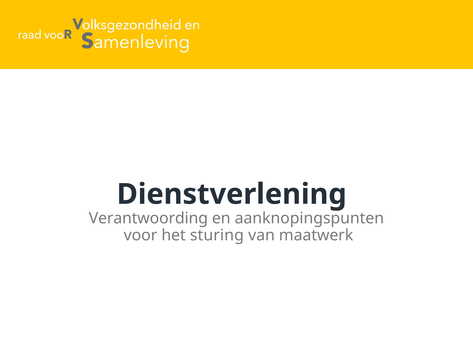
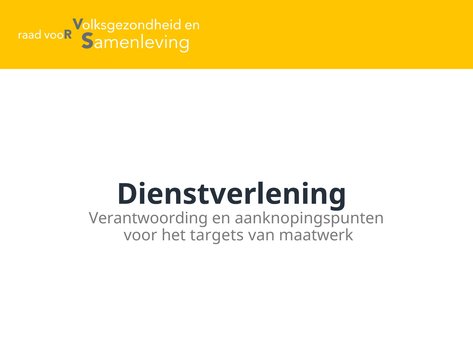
sturing: sturing -> targets
